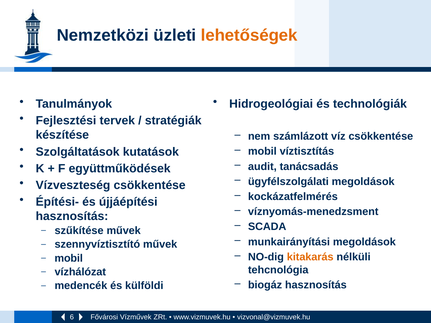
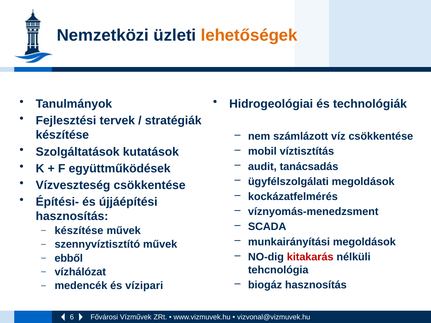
szűkítése at (79, 231): szűkítése -> készítése
kitakarás colour: orange -> red
mobil at (69, 258): mobil -> ebből
külföldi: külföldi -> vízipari
